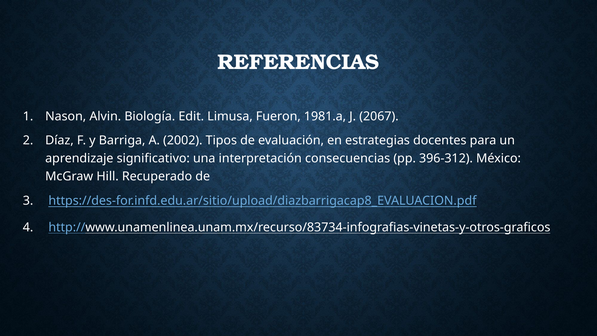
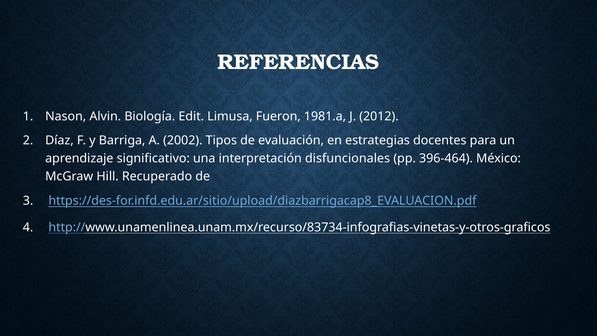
2067: 2067 -> 2012
consecuencias: consecuencias -> disfuncionales
396-312: 396-312 -> 396-464
